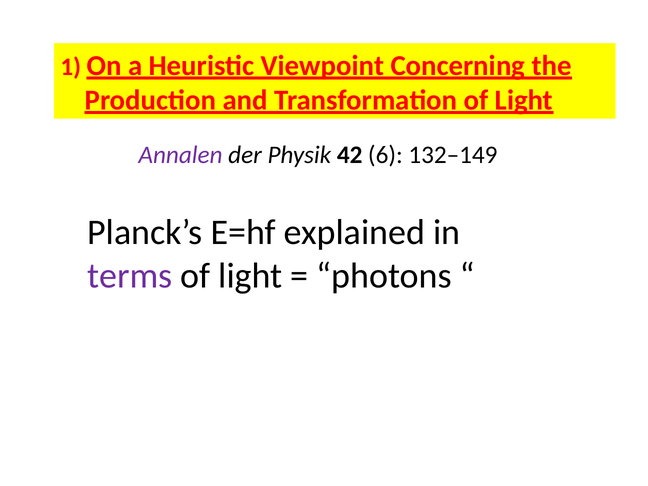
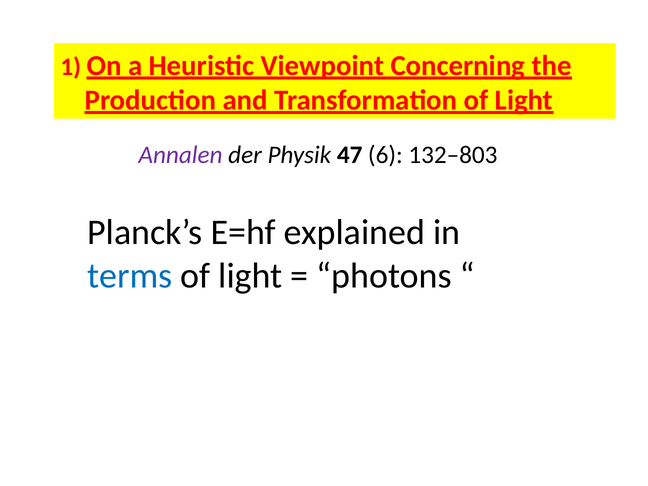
42: 42 -> 47
132–149: 132–149 -> 132–803
terms colour: purple -> blue
